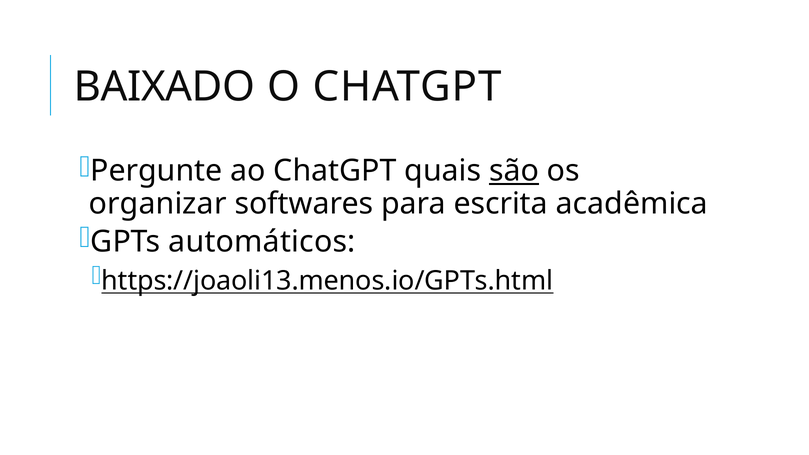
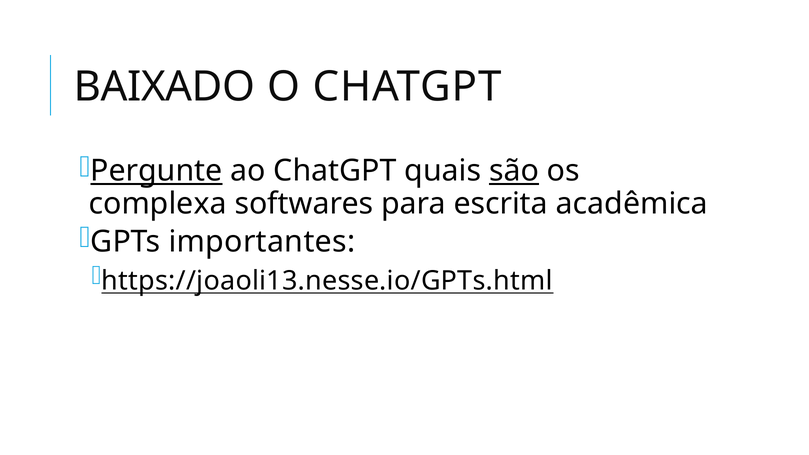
Pergunte underline: none -> present
organizar: organizar -> complexa
automáticos: automáticos -> importantes
https://joaoli13.menos.io/GPTs.html: https://joaoli13.menos.io/GPTs.html -> https://joaoli13.nesse.io/GPTs.html
